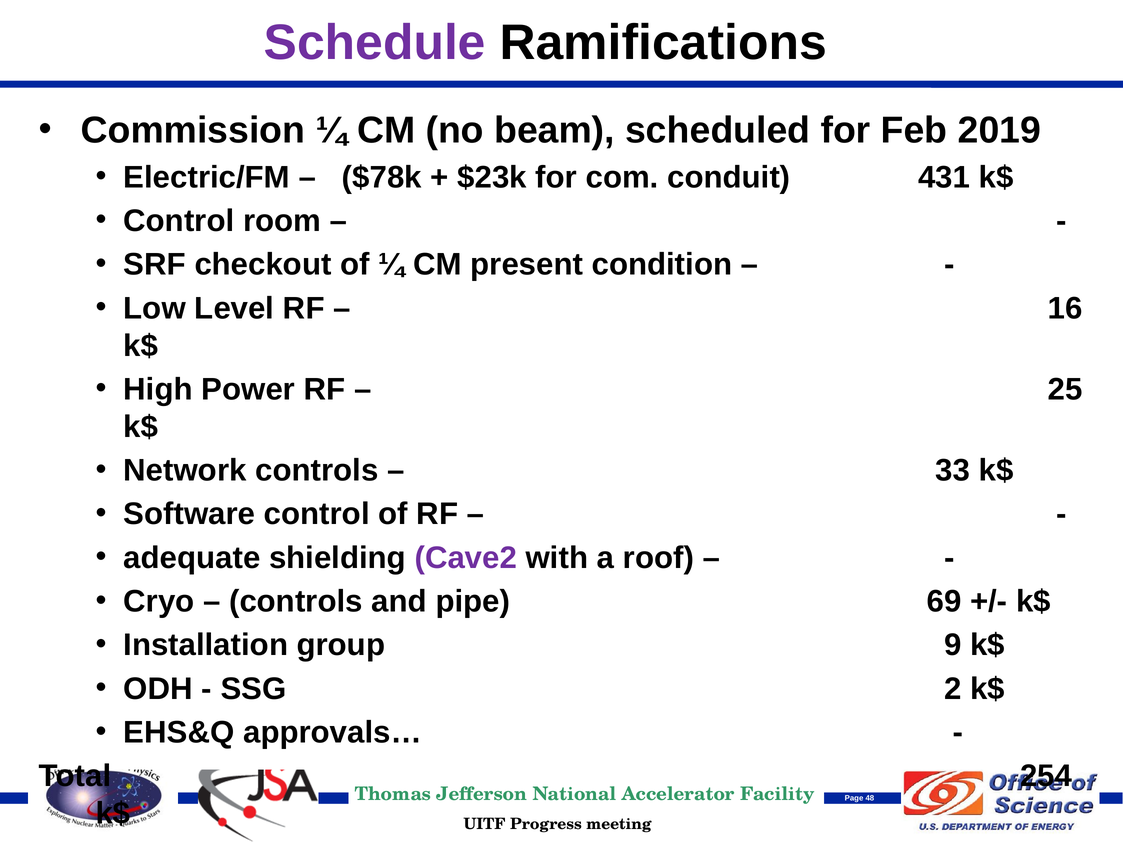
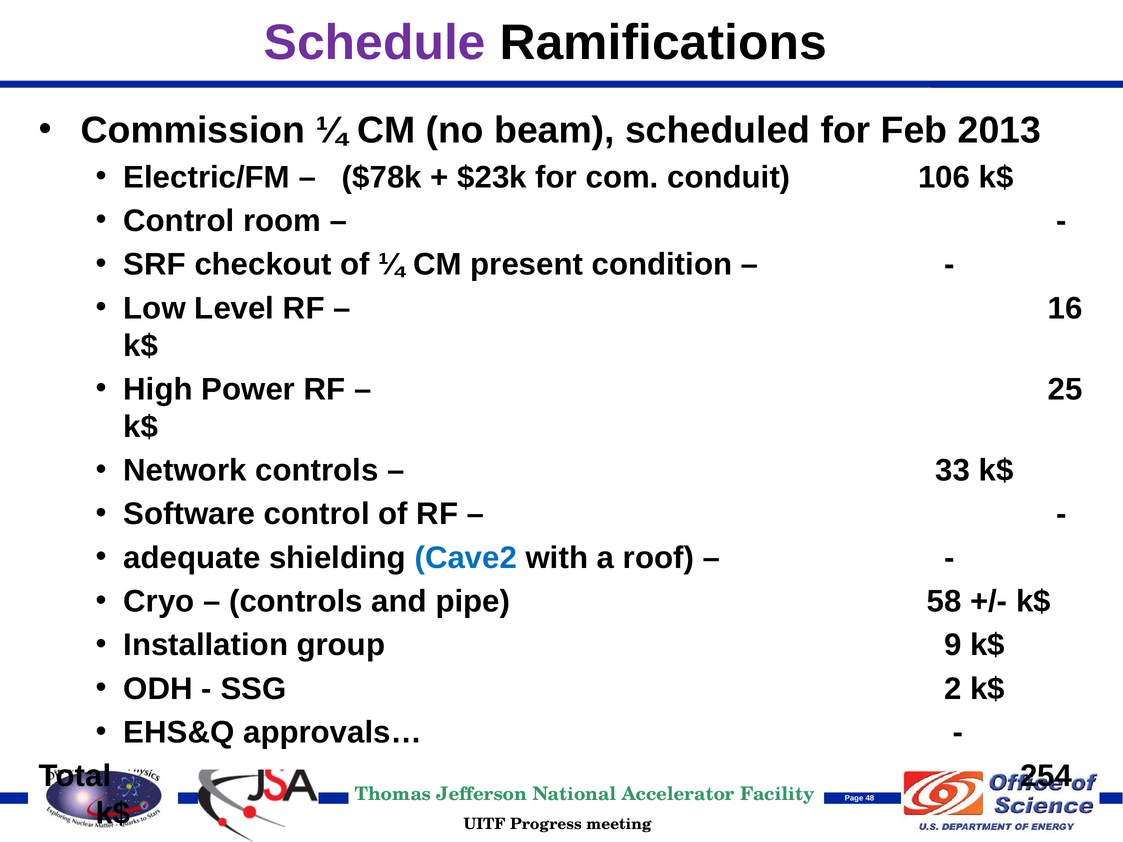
2019: 2019 -> 2013
431: 431 -> 106
Cave2 colour: purple -> blue
69: 69 -> 58
